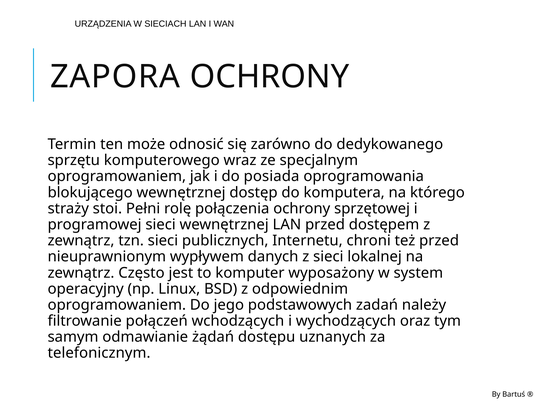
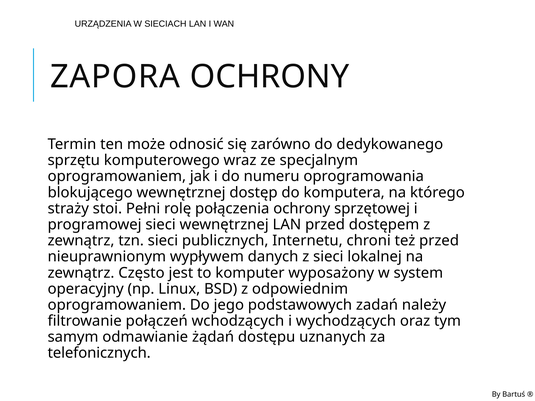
posiada: posiada -> numeru
telefonicznym: telefonicznym -> telefonicznych
